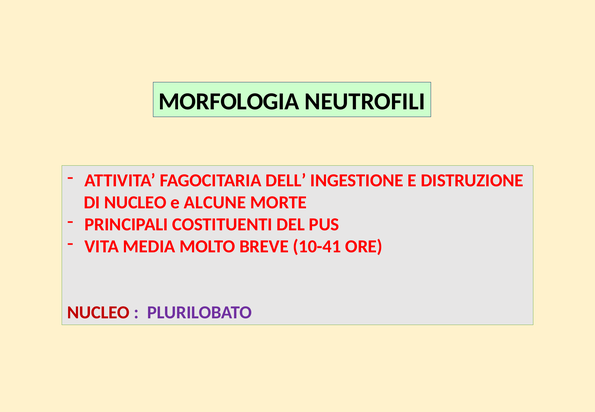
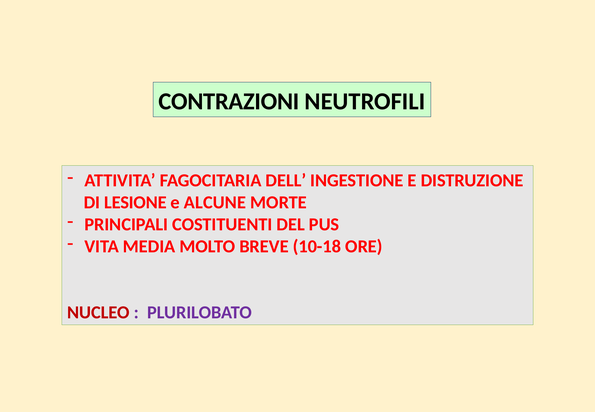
MORFOLOGIA: MORFOLOGIA -> CONTRAZIONI
DI NUCLEO: NUCLEO -> LESIONE
10-41: 10-41 -> 10-18
